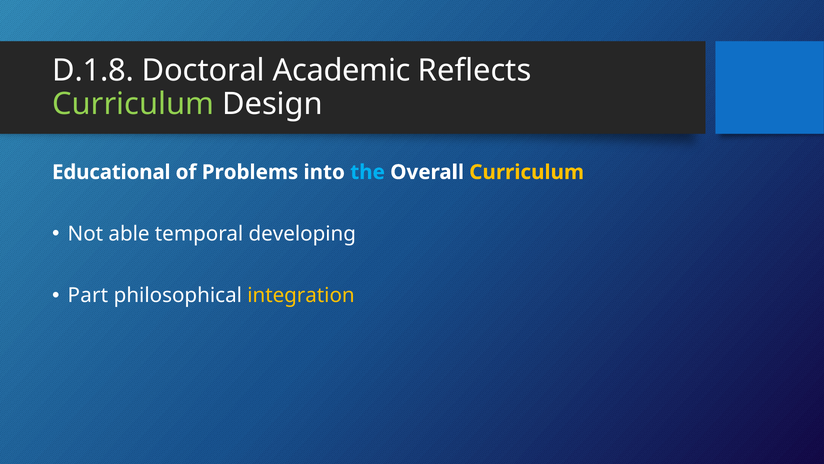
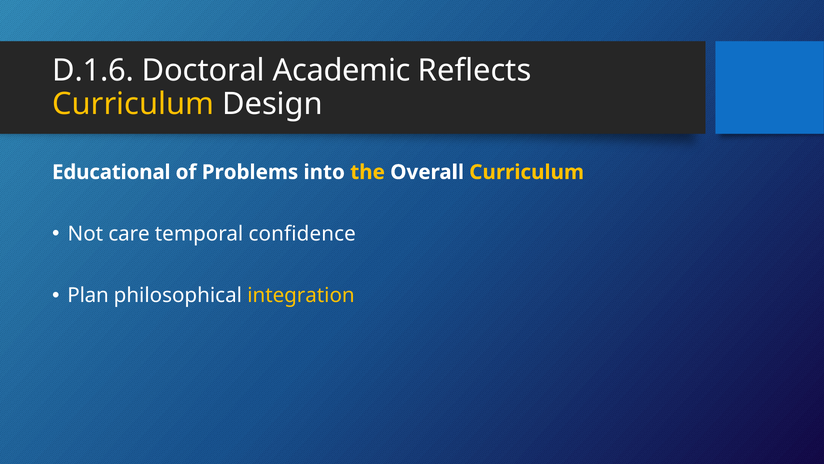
D.1.8: D.1.8 -> D.1.6
Curriculum at (133, 104) colour: light green -> yellow
the colour: light blue -> yellow
able: able -> care
developing: developing -> confidence
Part: Part -> Plan
